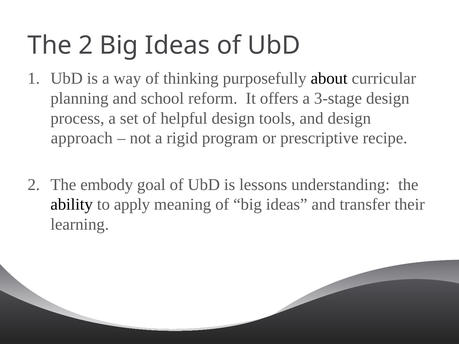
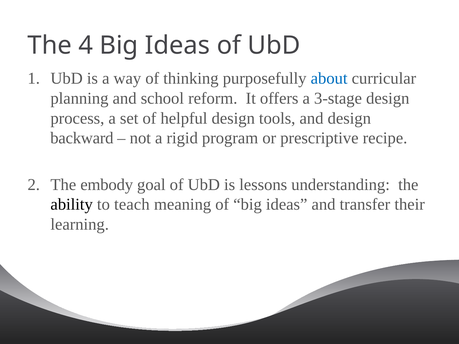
The 2: 2 -> 4
about colour: black -> blue
approach: approach -> backward
apply: apply -> teach
